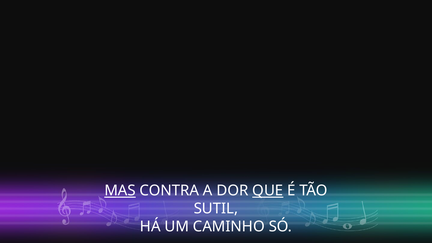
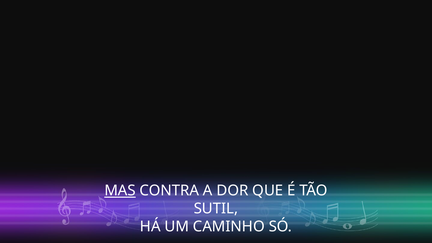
QUE underline: present -> none
